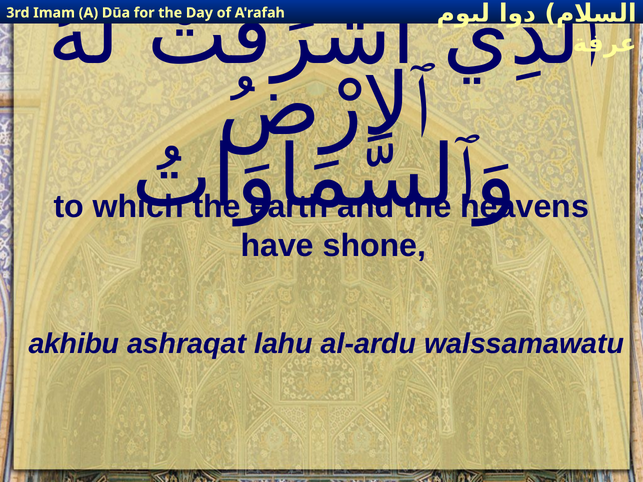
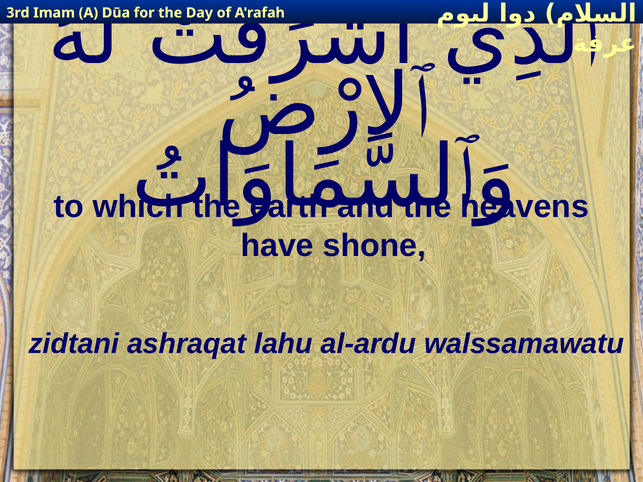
akhibu: akhibu -> zidtani
